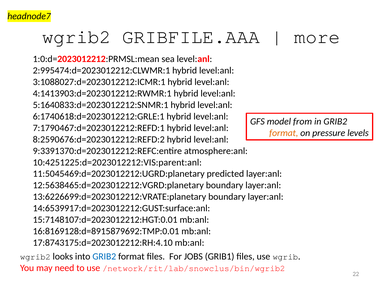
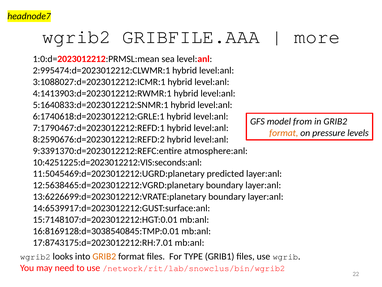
10:4251225:d=2023012212:VIS:parent:anl: 10:4251225:d=2023012212:VIS:parent:anl -> 10:4251225:d=2023012212:VIS:seconds:anl
16:8169128:d=8915879692:TMP:0.01: 16:8169128:d=8915879692:TMP:0.01 -> 16:8169128:d=3038540845:TMP:0.01
17:8743175:d=2023012212:RH:4.10: 17:8743175:d=2023012212:RH:4.10 -> 17:8743175:d=2023012212:RH:7.01
GRIB2 at (104, 256) colour: blue -> orange
JOBS: JOBS -> TYPE
